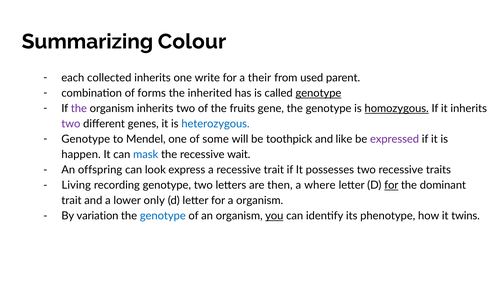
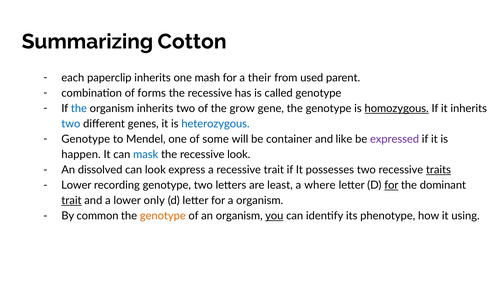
Colour: Colour -> Cotton
collected: collected -> paperclip
write: write -> mash
inherited at (210, 93): inherited -> recessive
genotype at (318, 93) underline: present -> none
the at (79, 109) colour: purple -> blue
fruits: fruits -> grow
two at (71, 124) colour: purple -> blue
toothpick: toothpick -> container
recessive wait: wait -> look
offspring: offspring -> dissolved
traits underline: none -> present
Living at (76, 185): Living -> Lower
then: then -> least
trait at (71, 201) underline: none -> present
variation: variation -> common
genotype at (163, 216) colour: blue -> orange
twins: twins -> using
